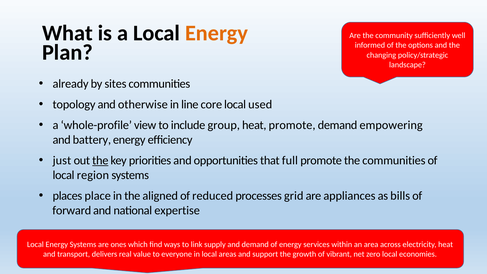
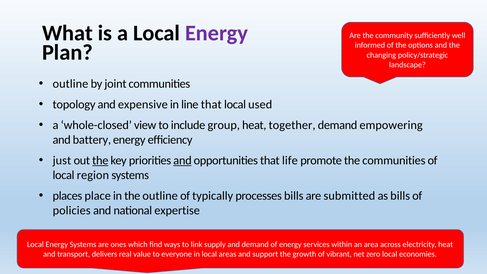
Energy at (217, 33) colour: orange -> purple
already at (71, 84): already -> outline
sites: sites -> joint
otherwise: otherwise -> expensive
line core: core -> that
whole-profile: whole-profile -> whole-closed
heat promote: promote -> together
and at (182, 160) underline: none -> present
full: full -> life
the aligned: aligned -> outline
reduced: reduced -> typically
processes grid: grid -> bills
appliances: appliances -> submitted
forward: forward -> policies
